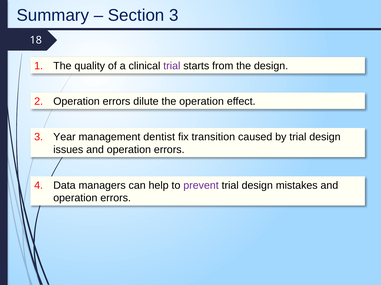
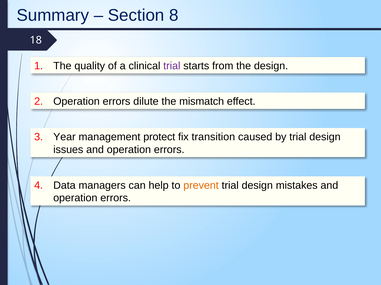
Section 3: 3 -> 8
the operation: operation -> mismatch
dentist: dentist -> protect
prevent colour: purple -> orange
